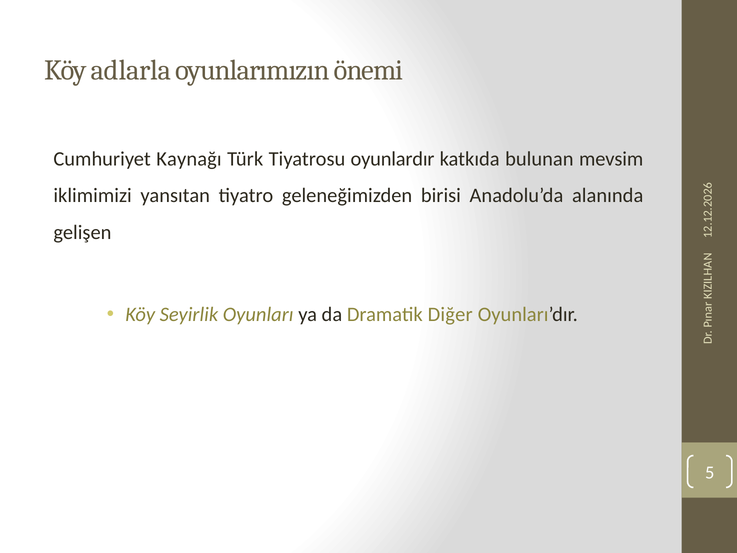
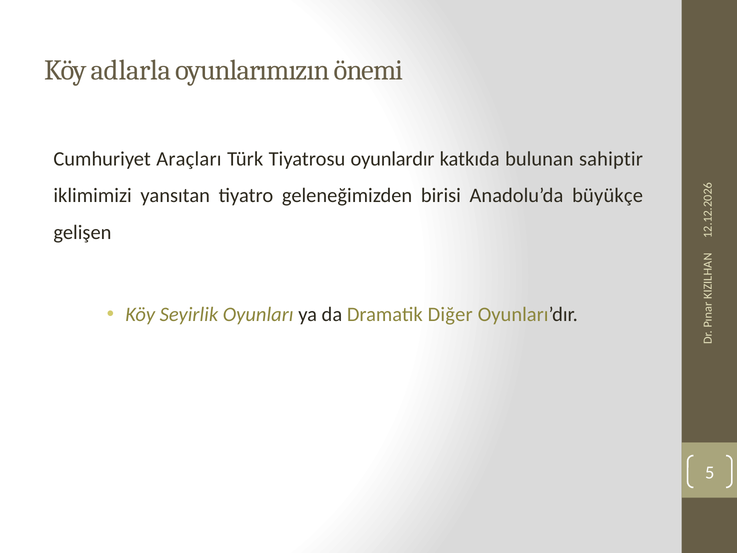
Kaynağı: Kaynağı -> Araçları
mevsim: mevsim -> sahiptir
alanında: alanında -> büyükçe
